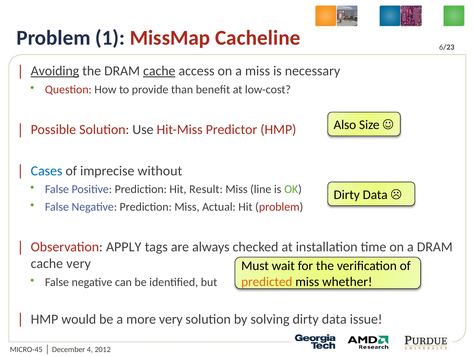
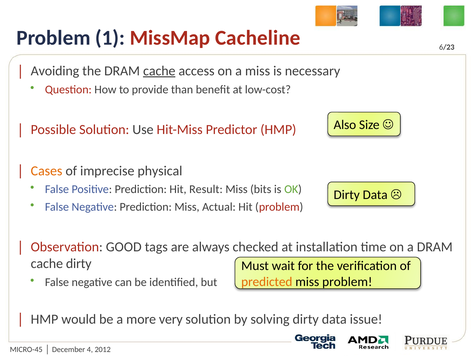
Avoiding underline: present -> none
Cases colour: blue -> orange
without: without -> physical
line: line -> bits
APPLY: APPLY -> GOOD
cache very: very -> dirty
miss whether: whether -> problem
